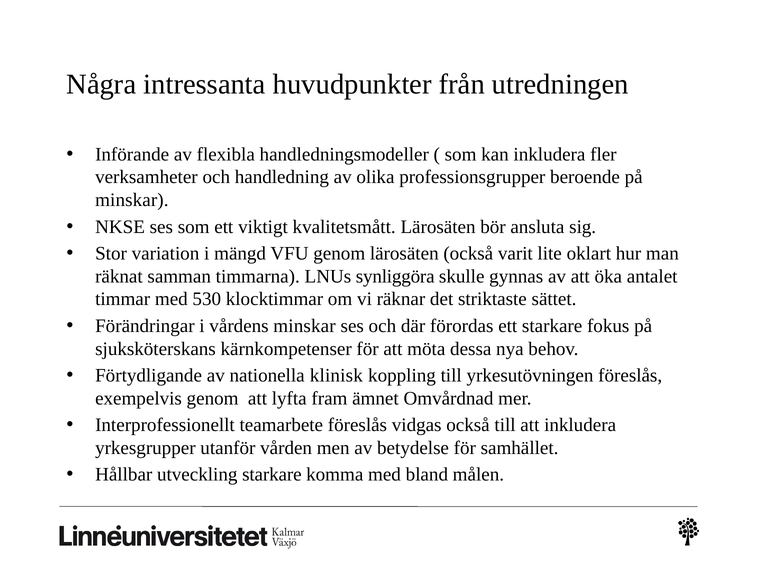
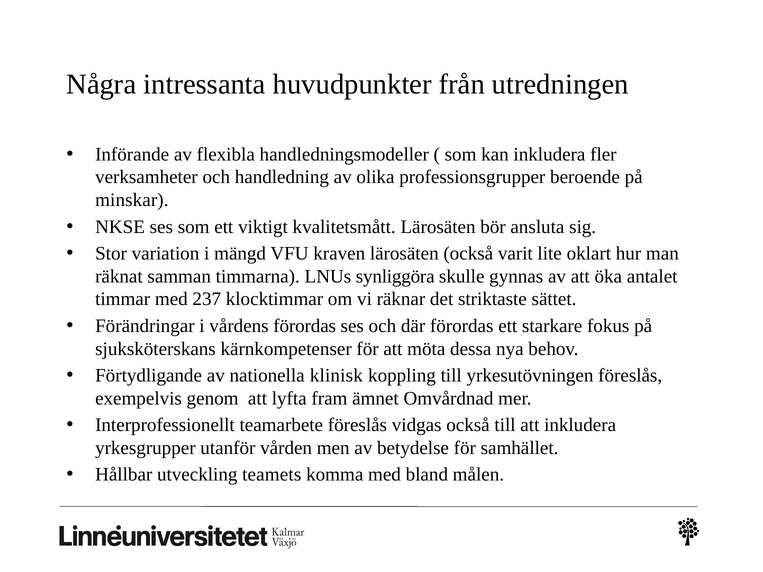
VFU genom: genom -> kraven
530: 530 -> 237
vårdens minskar: minskar -> förordas
utveckling starkare: starkare -> teamets
